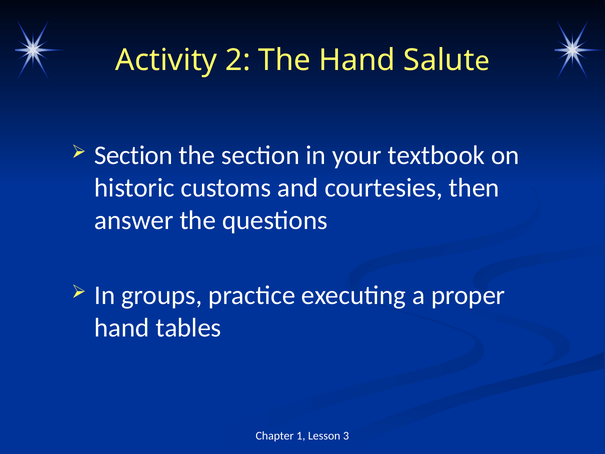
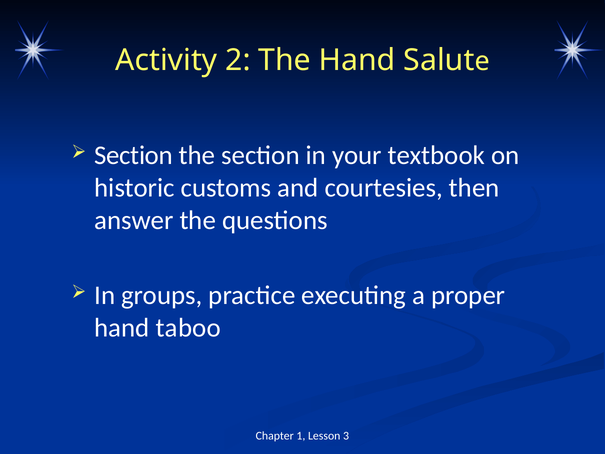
tables: tables -> taboo
